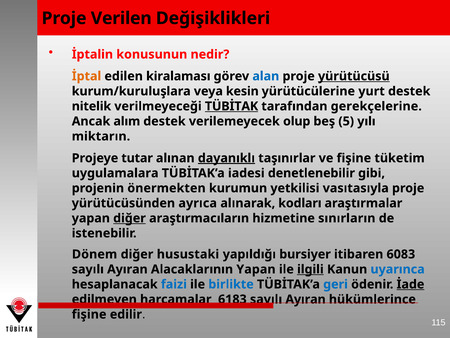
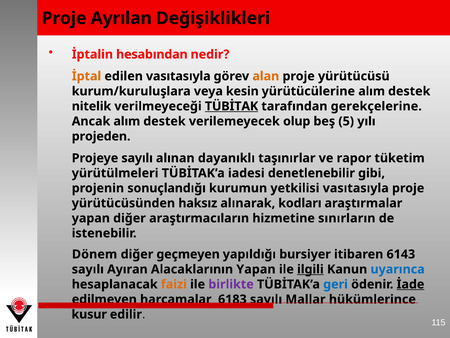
Verilen: Verilen -> Ayrılan
konusunun: konusunun -> hesabından
edilen kiralaması: kiralaması -> vasıtasıyla
alan colour: blue -> orange
yürütücüsü underline: present -> none
yürütücülerine yurt: yurt -> alım
miktarın: miktarın -> projeden
Projeye tutar: tutar -> sayılı
dayanıklı underline: present -> none
ve fişine: fişine -> rapor
uygulamalara: uygulamalara -> yürütülmeleri
önermekten: önermekten -> sonuçlandığı
ayrıca: ayrıca -> haksız
diğer at (129, 218) underline: present -> none
husustaki: husustaki -> geçmeyen
6083: 6083 -> 6143
faizi colour: blue -> orange
birlikte colour: blue -> purple
Ayıran at (306, 299): Ayıran -> Mallar
fişine at (89, 314): fişine -> kusur
